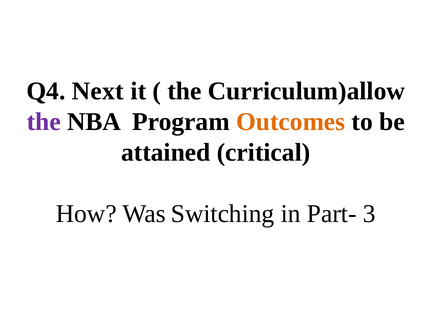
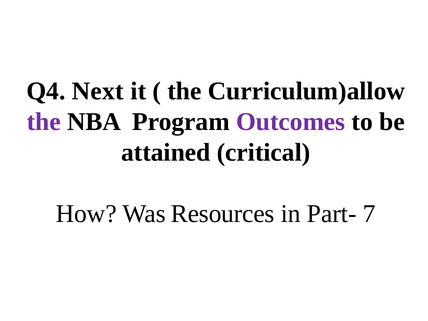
Outcomes colour: orange -> purple
Switching: Switching -> Resources
3: 3 -> 7
